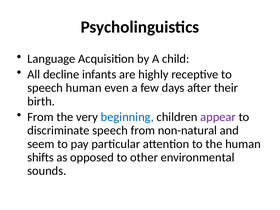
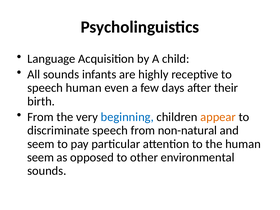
All decline: decline -> sounds
appear colour: purple -> orange
shifts at (41, 157): shifts -> seem
